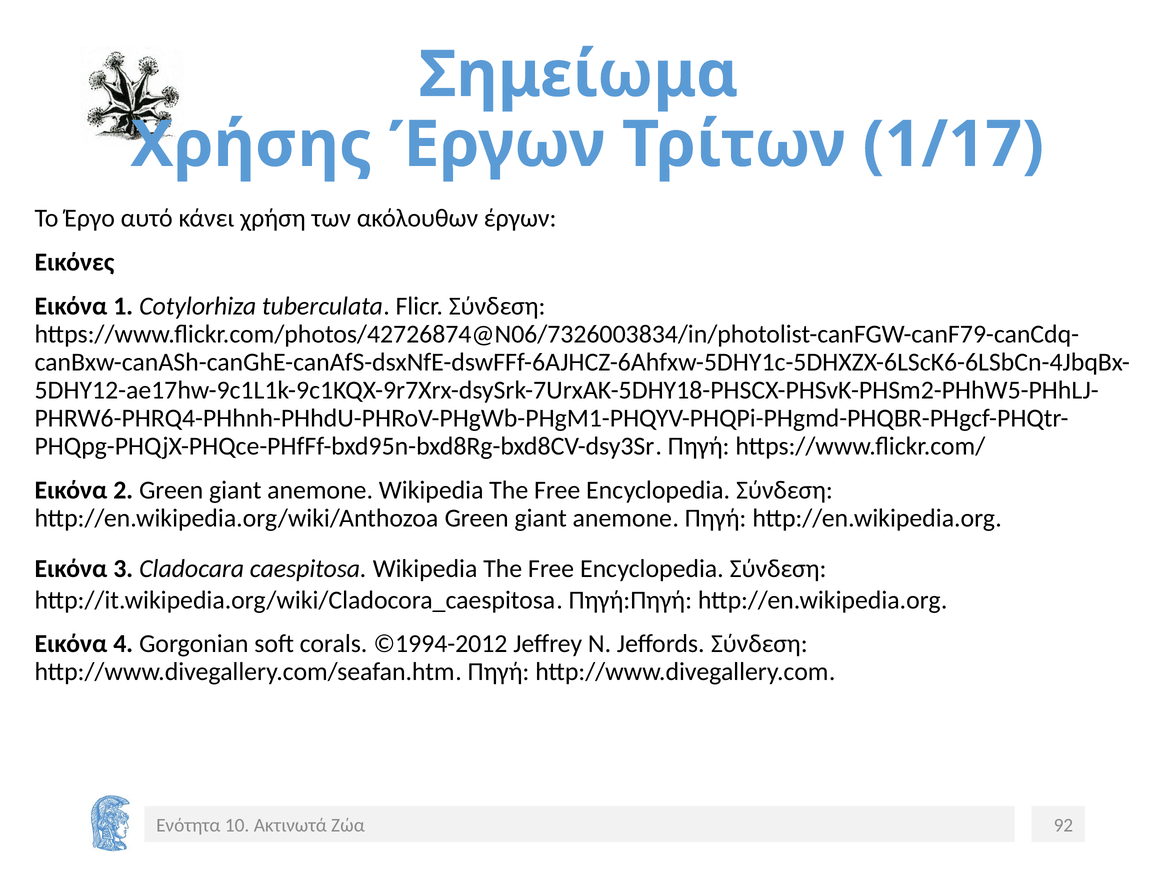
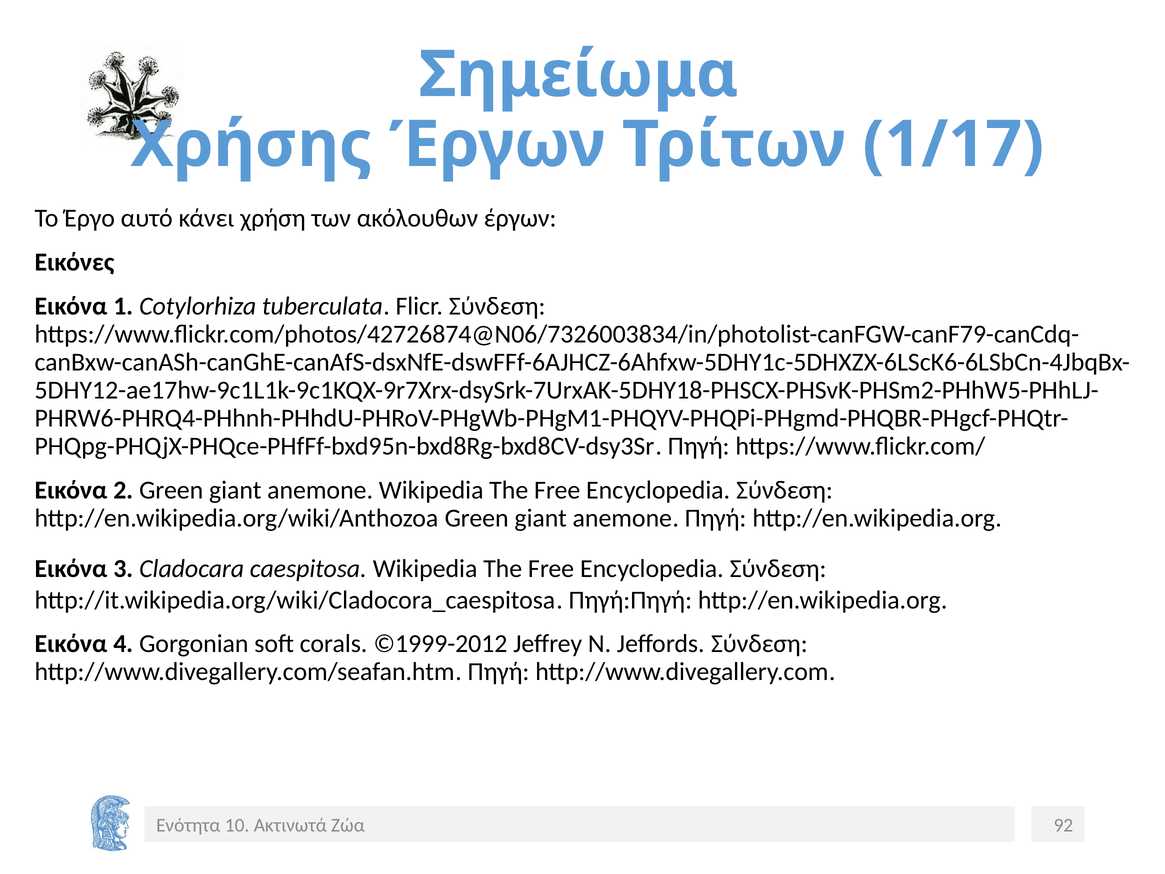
©1994-2012: ©1994-2012 -> ©1999-2012
